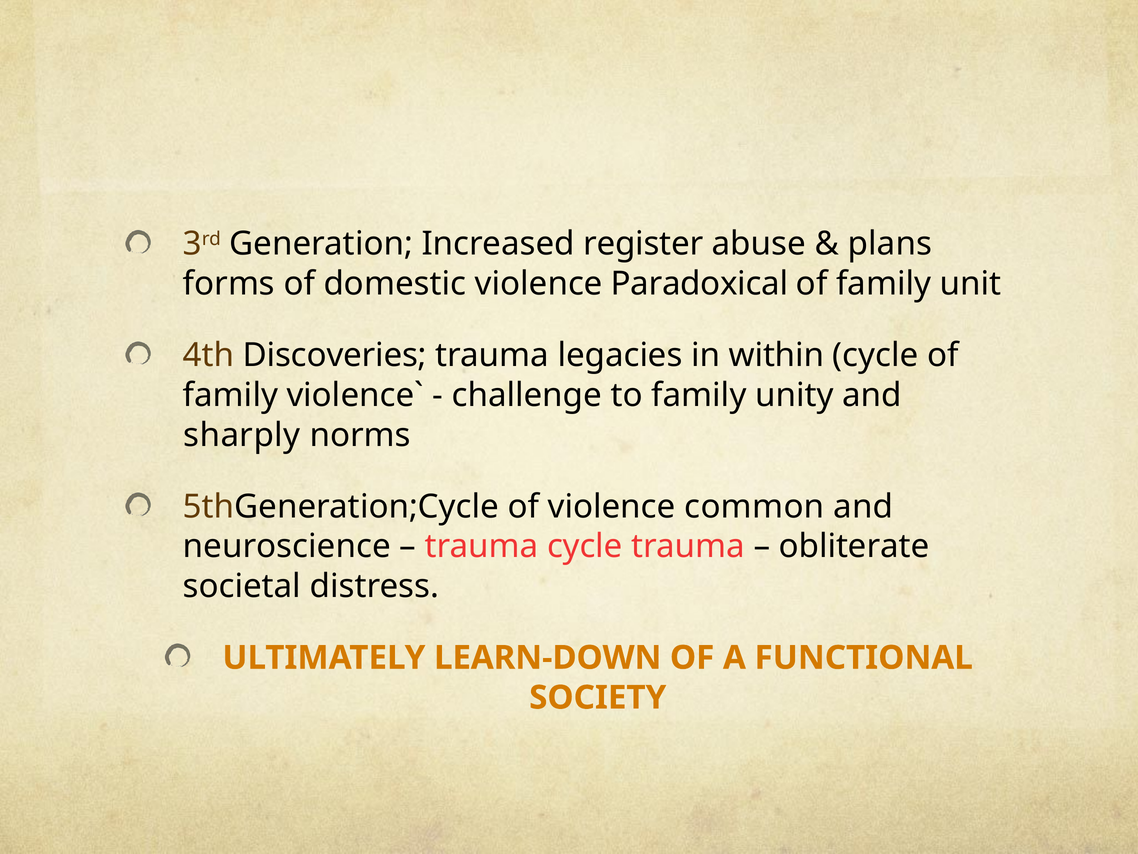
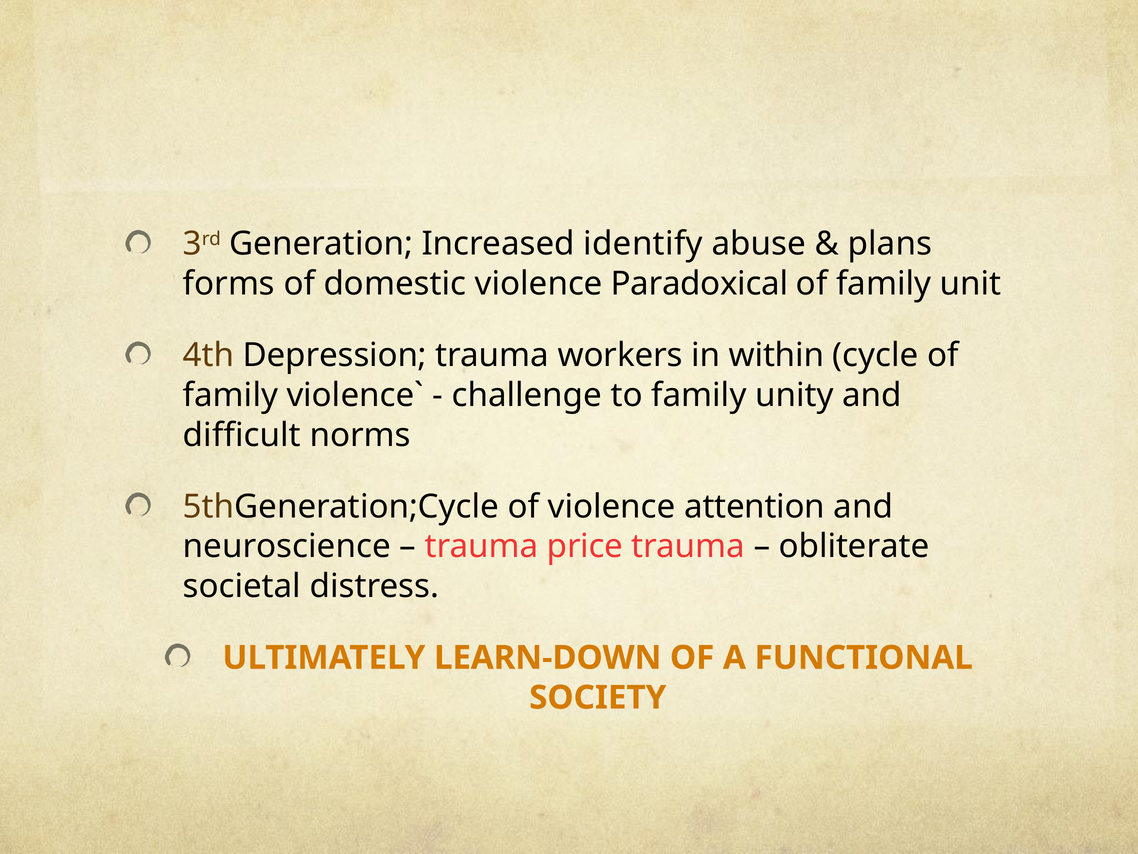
register: register -> identify
Discoveries: Discoveries -> Depression
legacies: legacies -> workers
sharply: sharply -> difficult
common: common -> attention
trauma cycle: cycle -> price
